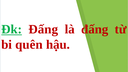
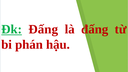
quên: quên -> phán
